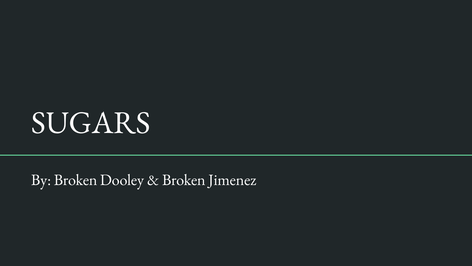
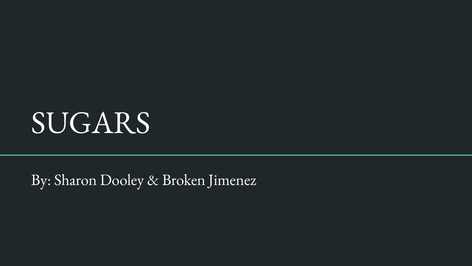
By Broken: Broken -> Sharon
